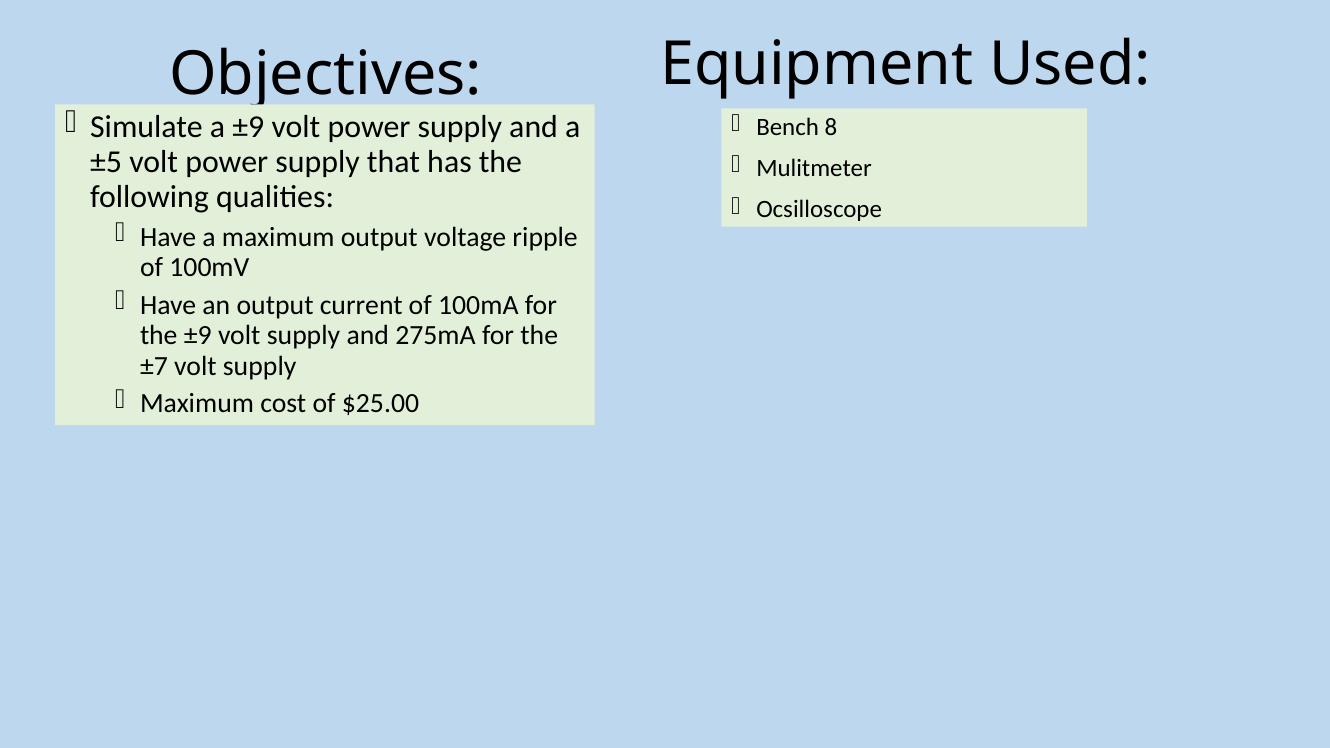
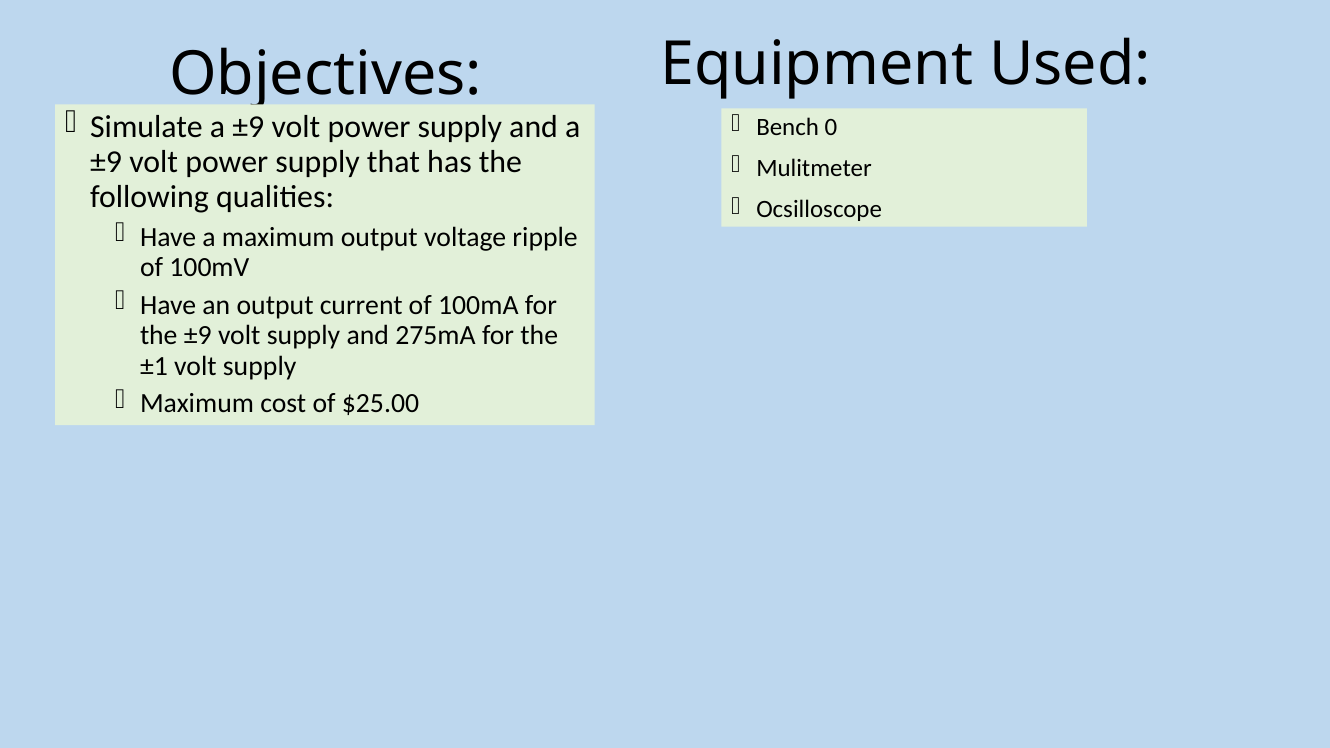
8: 8 -> 0
±5 at (106, 162): ±5 -> ±9
±7: ±7 -> ±1
